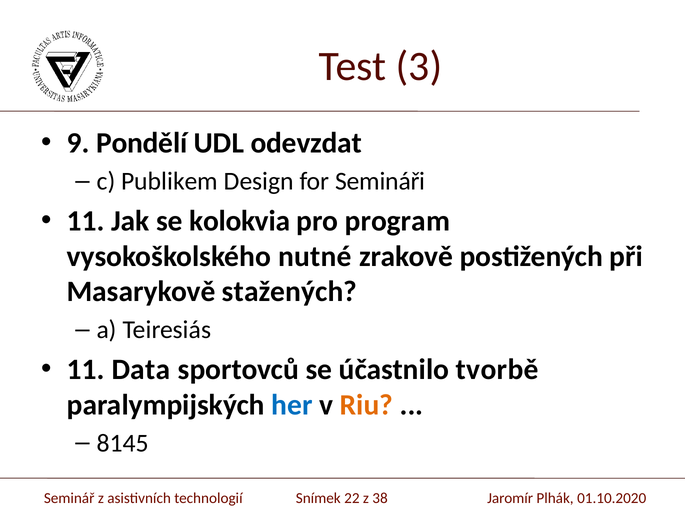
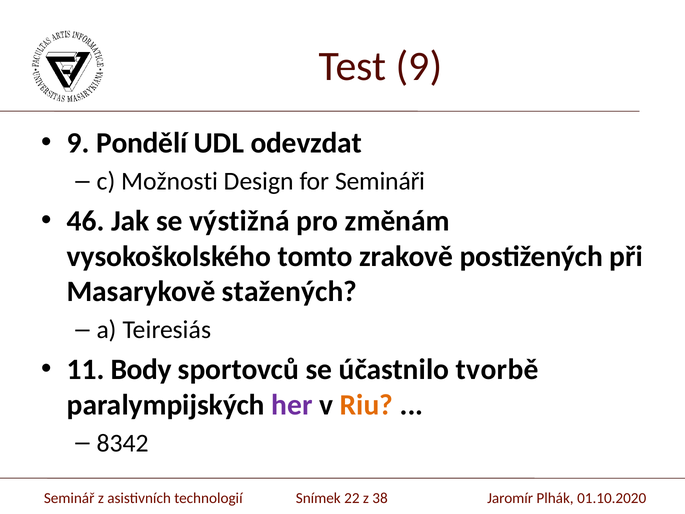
Test 3: 3 -> 9
Publikem: Publikem -> Možnosti
11 at (86, 221): 11 -> 46
kolokvia: kolokvia -> výstižná
program: program -> změnám
nutné: nutné -> tomto
Data: Data -> Body
her colour: blue -> purple
8145: 8145 -> 8342
